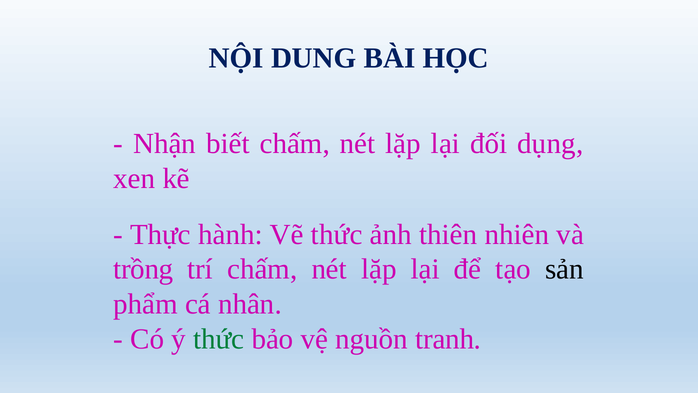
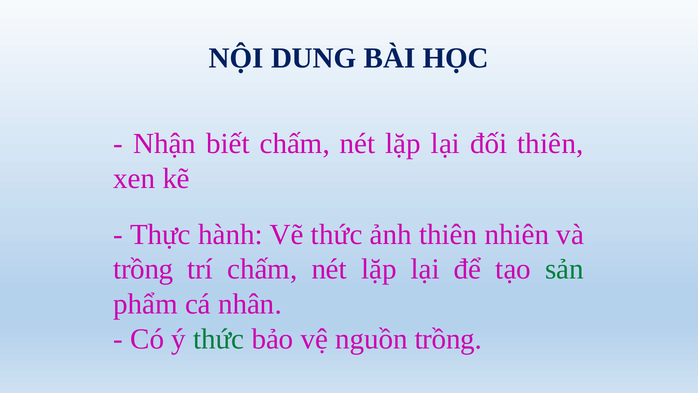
đối dụng: dụng -> thiên
sản colour: black -> green
nguồn tranh: tranh -> trồng
